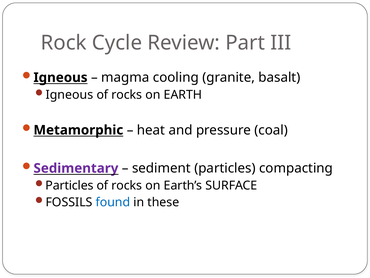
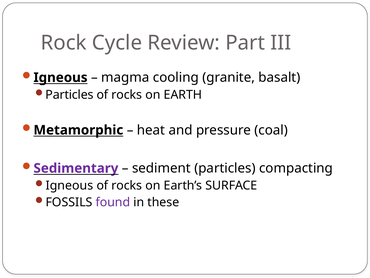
Igneous at (69, 95): Igneous -> Particles
Particles at (69, 185): Particles -> Igneous
found colour: blue -> purple
